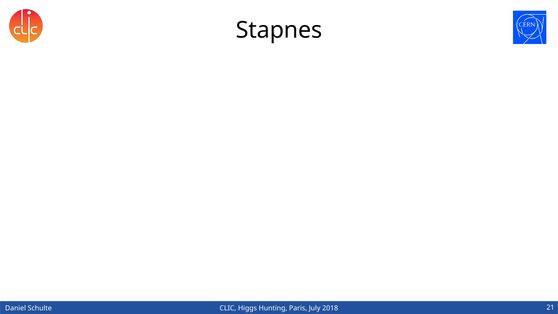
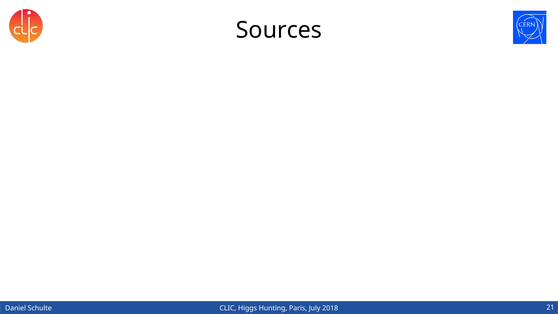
Stapnes: Stapnes -> Sources
